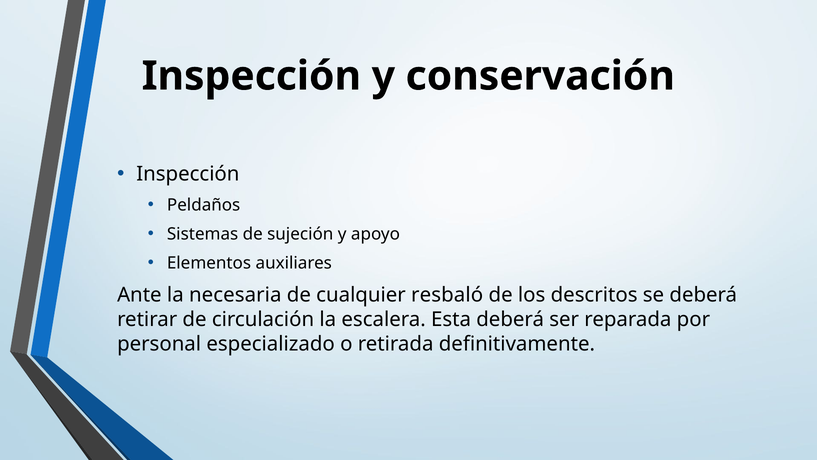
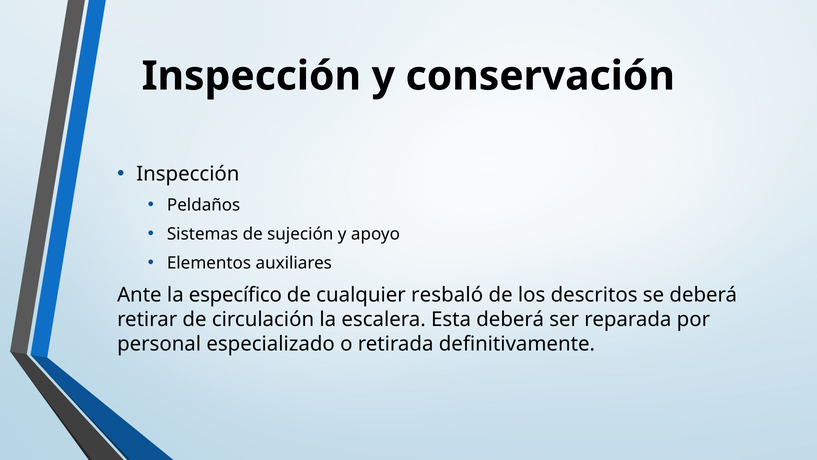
necesaria: necesaria -> específico
